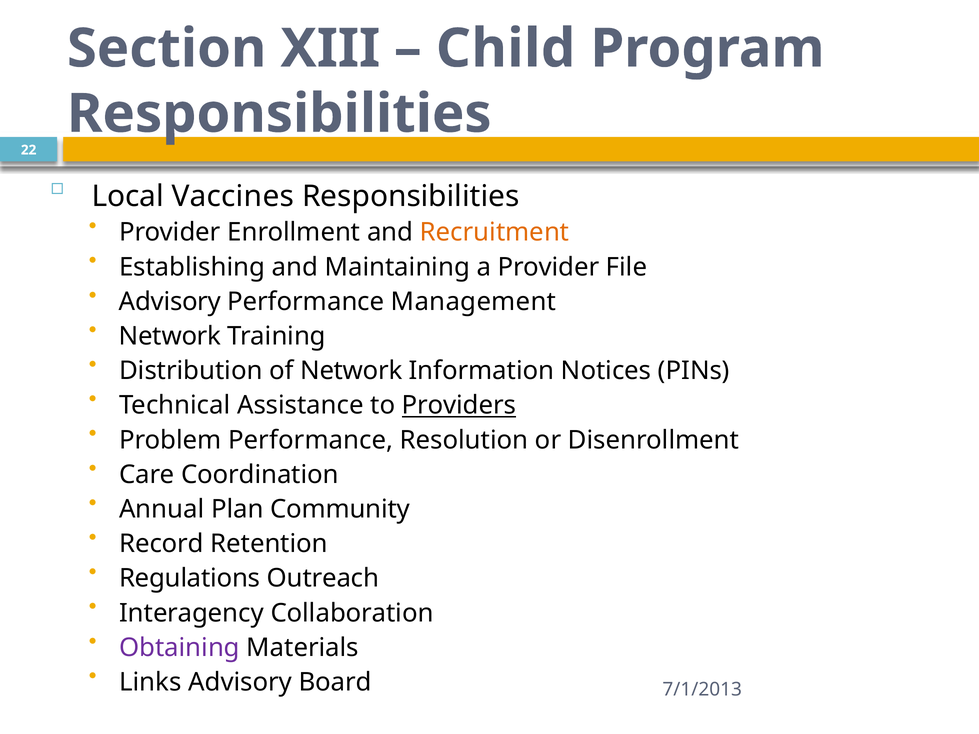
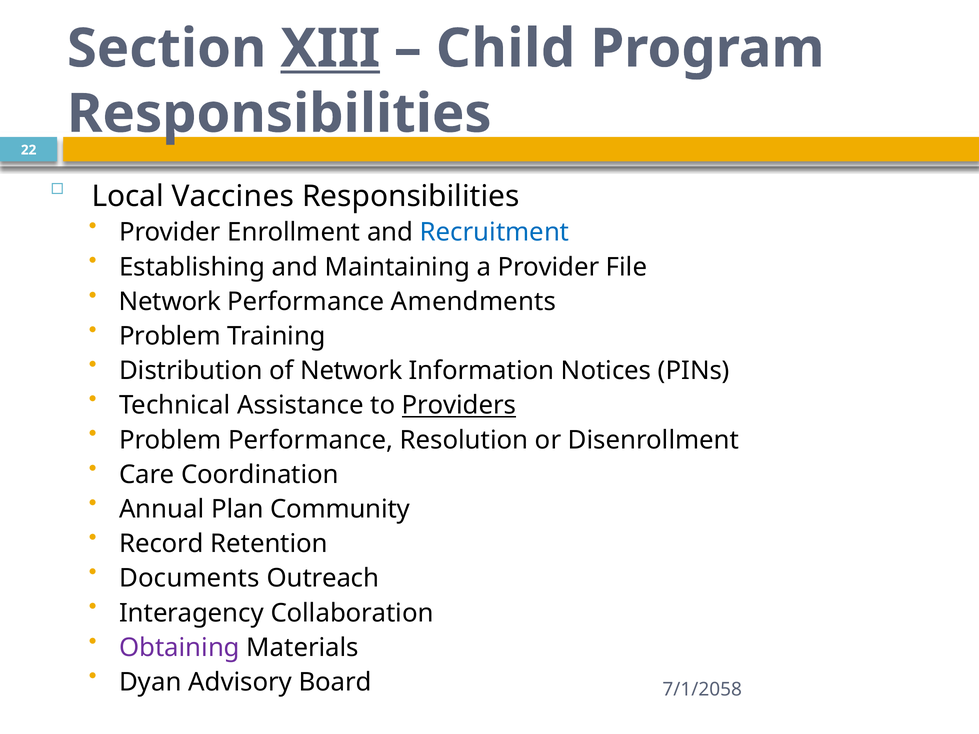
XIII underline: none -> present
Recruitment colour: orange -> blue
Advisory at (170, 302): Advisory -> Network
Management: Management -> Amendments
Network at (170, 336): Network -> Problem
Regulations: Regulations -> Documents
Links: Links -> Dyan
7/1/2013: 7/1/2013 -> 7/1/2058
